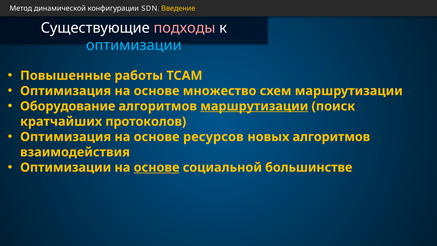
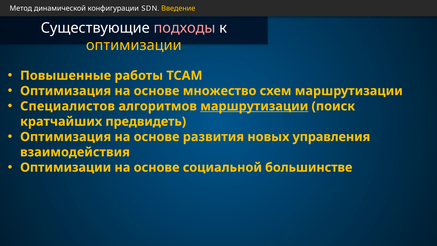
оптимизации at (134, 45) colour: light blue -> yellow
Оборудование: Оборудование -> Специалистов
протоколов: протоколов -> предвидеть
ресурсов: ресурсов -> развития
новых алгоритмов: алгоритмов -> управления
основе at (157, 167) underline: present -> none
